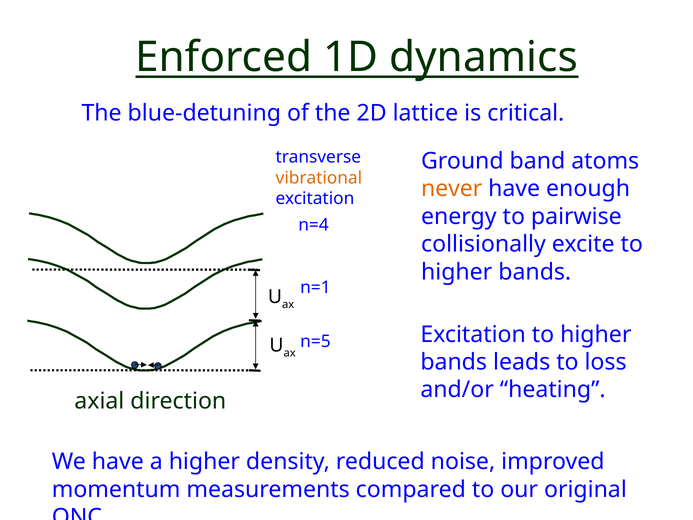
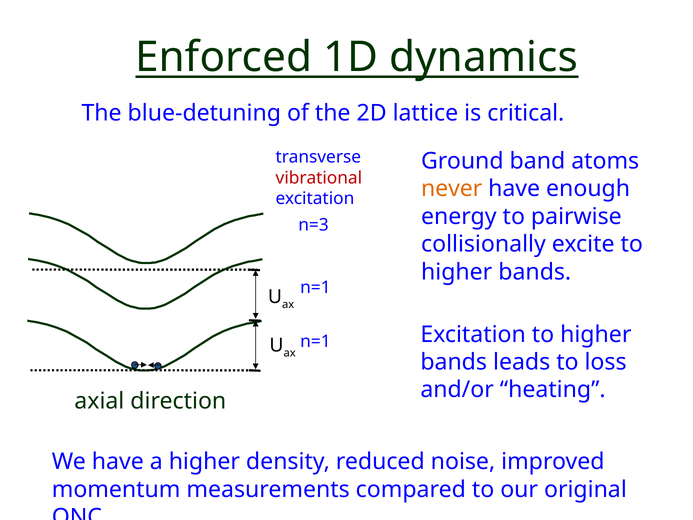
vibrational colour: orange -> red
n=4: n=4 -> n=3
n=5 at (315, 341): n=5 -> n=1
